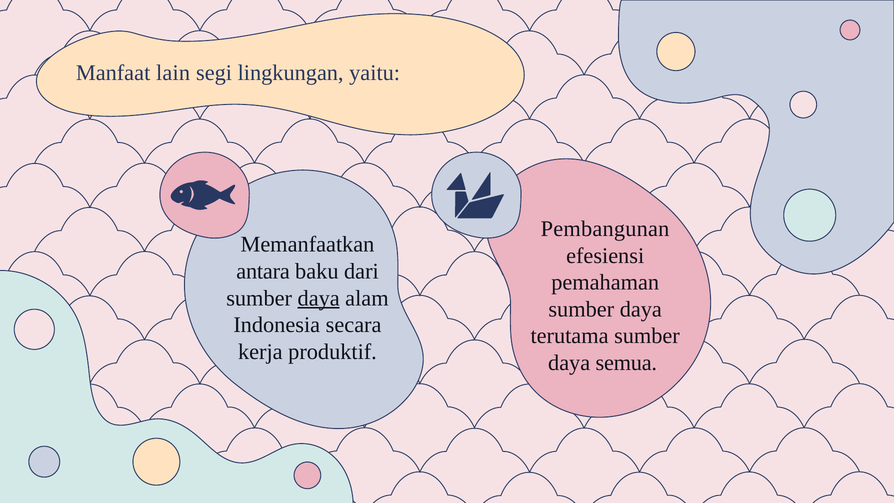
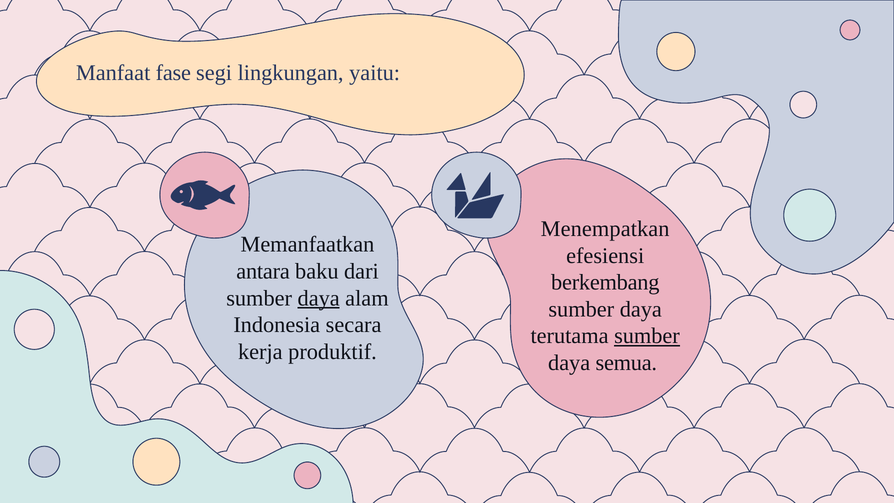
lain: lain -> fase
Pembangunan: Pembangunan -> Menempatkan
pemahaman: pemahaman -> berkembang
sumber at (647, 336) underline: none -> present
